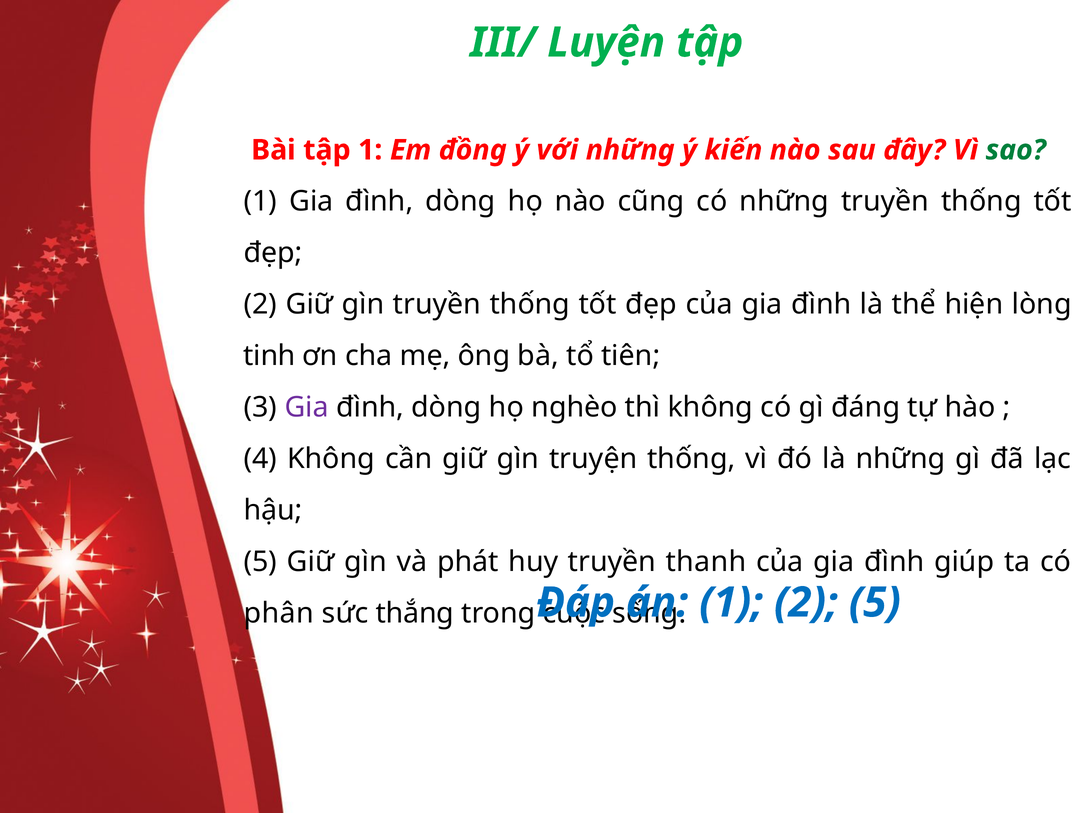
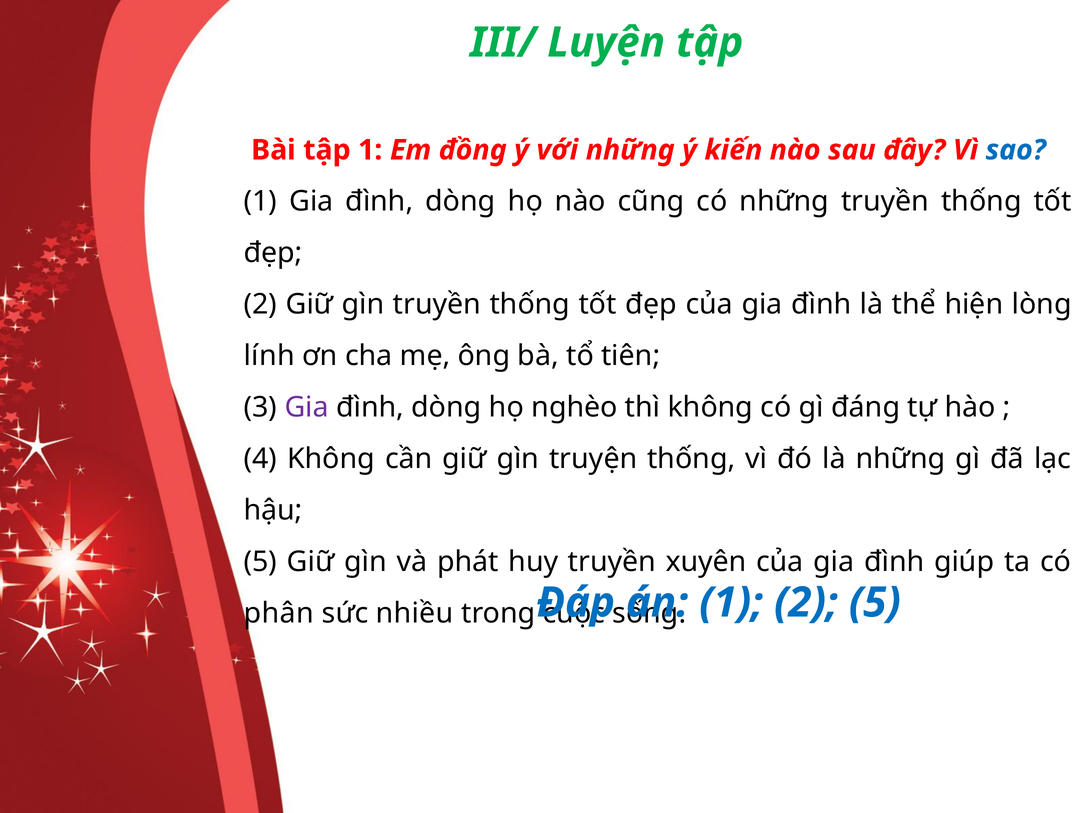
sao colour: green -> blue
tinh: tinh -> lính
thanh: thanh -> xuyên
thắng: thắng -> nhiều
